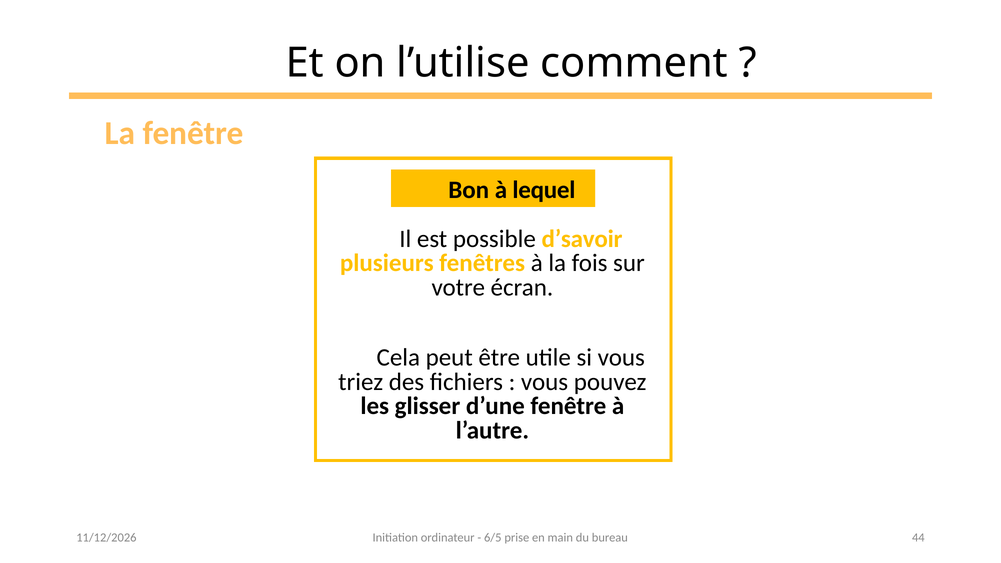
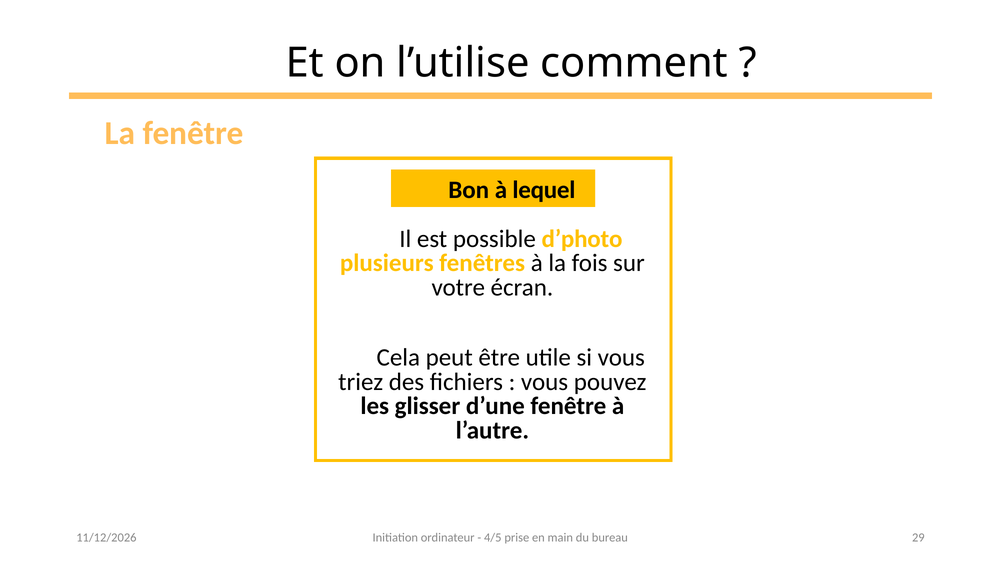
d’savoir: d’savoir -> d’photo
6/5: 6/5 -> 4/5
44: 44 -> 29
